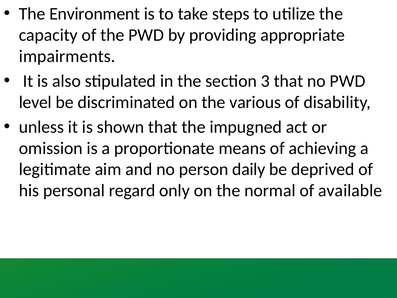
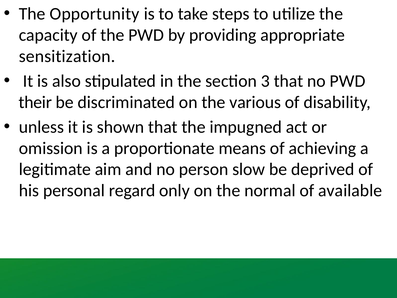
Environment: Environment -> Opportunity
impairments: impairments -> sensitization
level: level -> their
daily: daily -> slow
